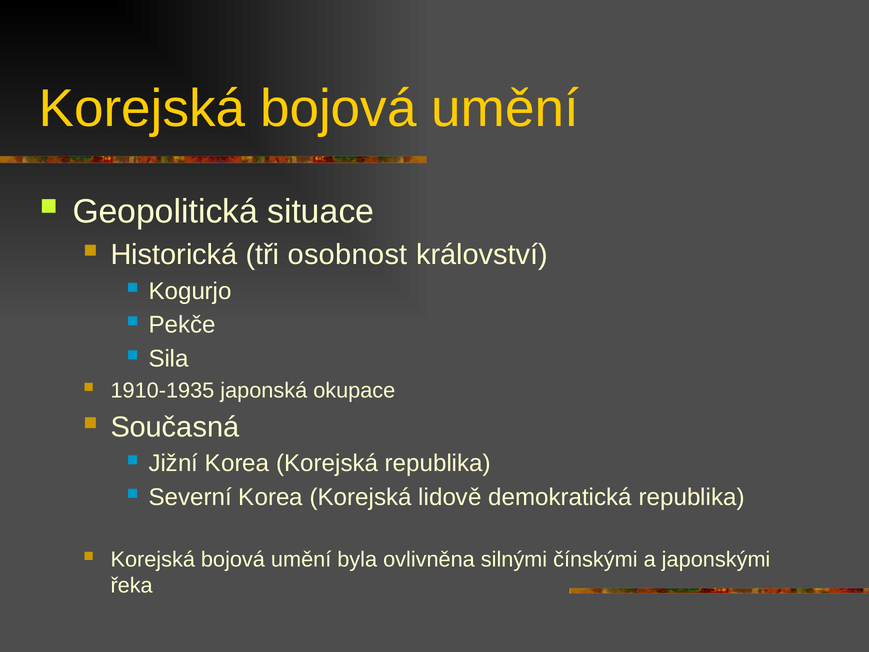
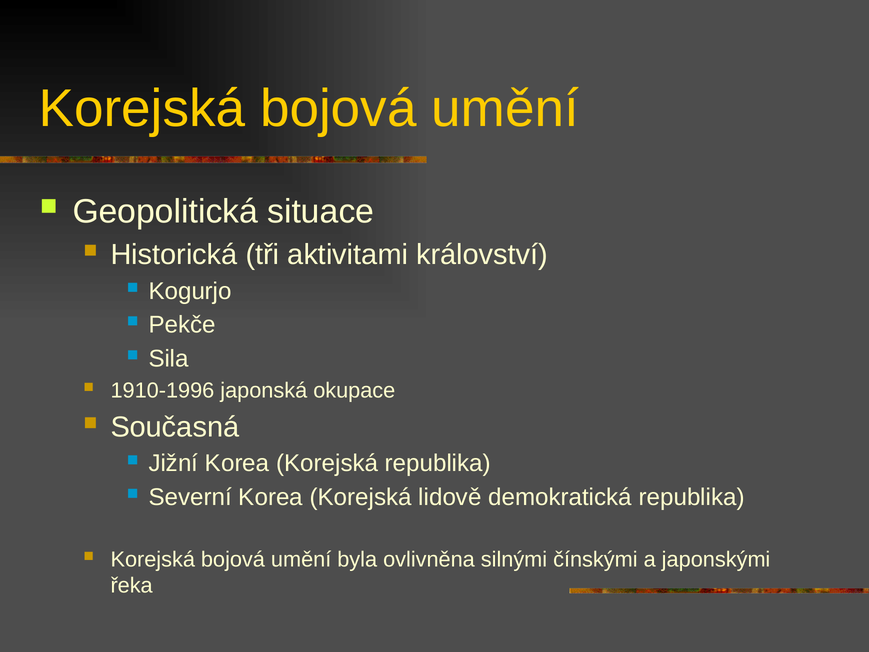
osobnost: osobnost -> aktivitami
1910-1935: 1910-1935 -> 1910-1996
